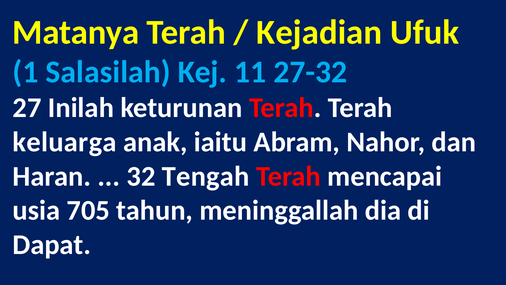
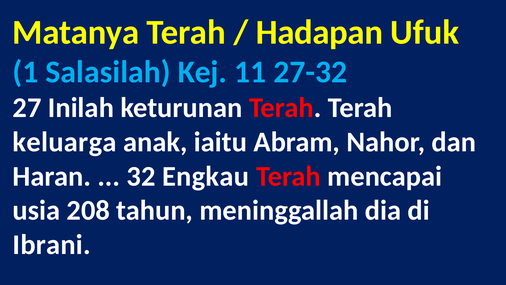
Kejadian: Kejadian -> Hadapan
Tengah: Tengah -> Engkau
705: 705 -> 208
Dapat: Dapat -> Ibrani
